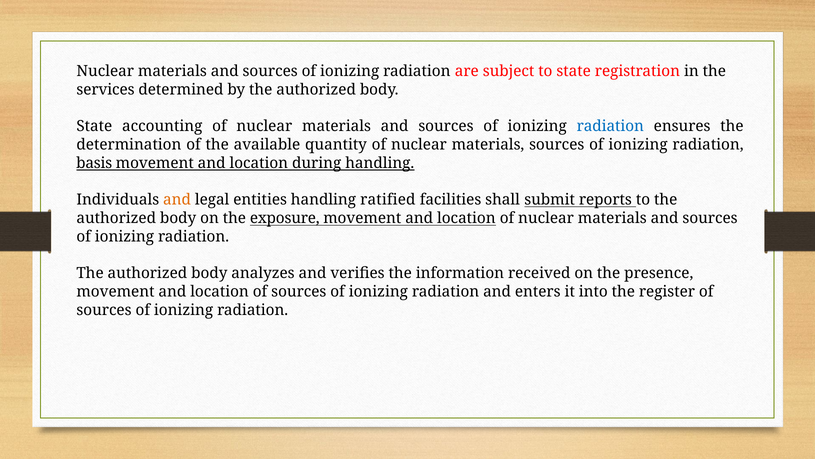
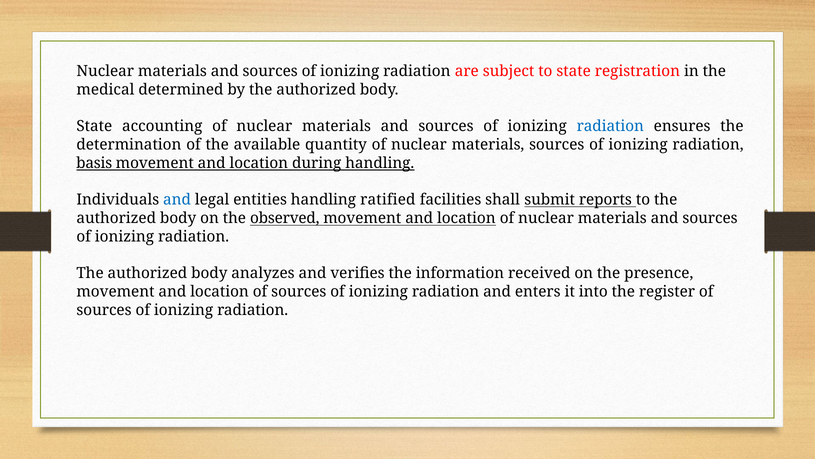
services: services -> medical
and at (177, 200) colour: orange -> blue
exposure: exposure -> observed
